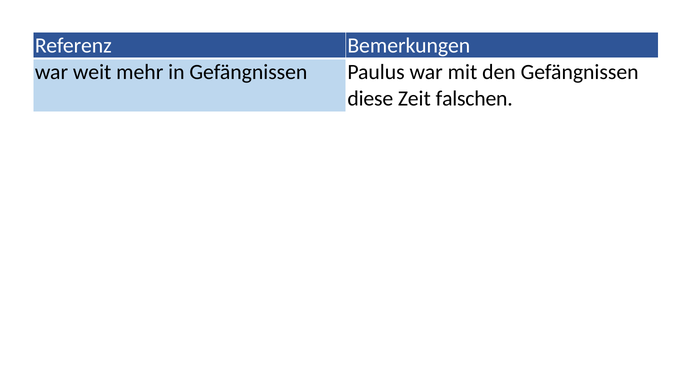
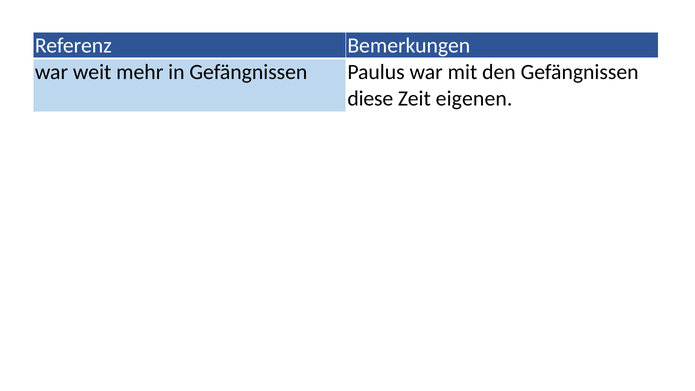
falschen: falschen -> eigenen
